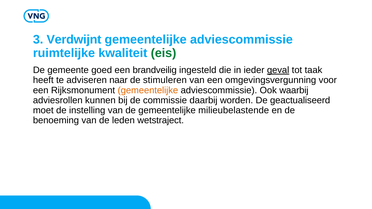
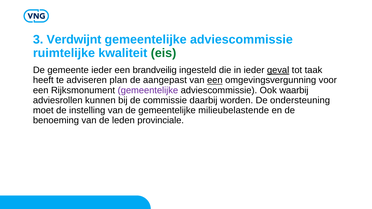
gemeente goed: goed -> ieder
naar: naar -> plan
stimuleren: stimuleren -> aangepast
een at (215, 80) underline: none -> present
gemeentelijke at (148, 90) colour: orange -> purple
geactualiseerd: geactualiseerd -> ondersteuning
wetstraject: wetstraject -> provinciale
